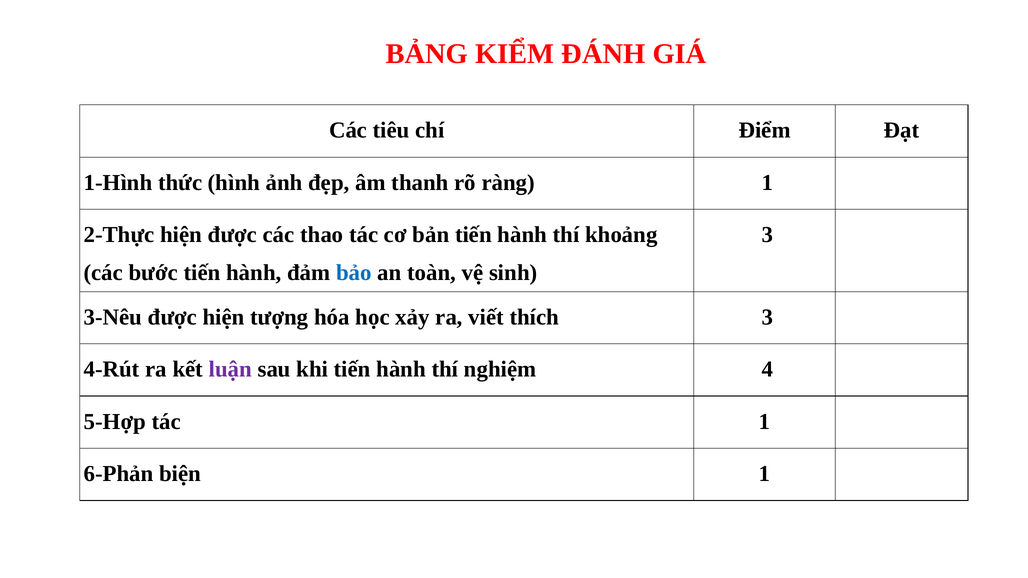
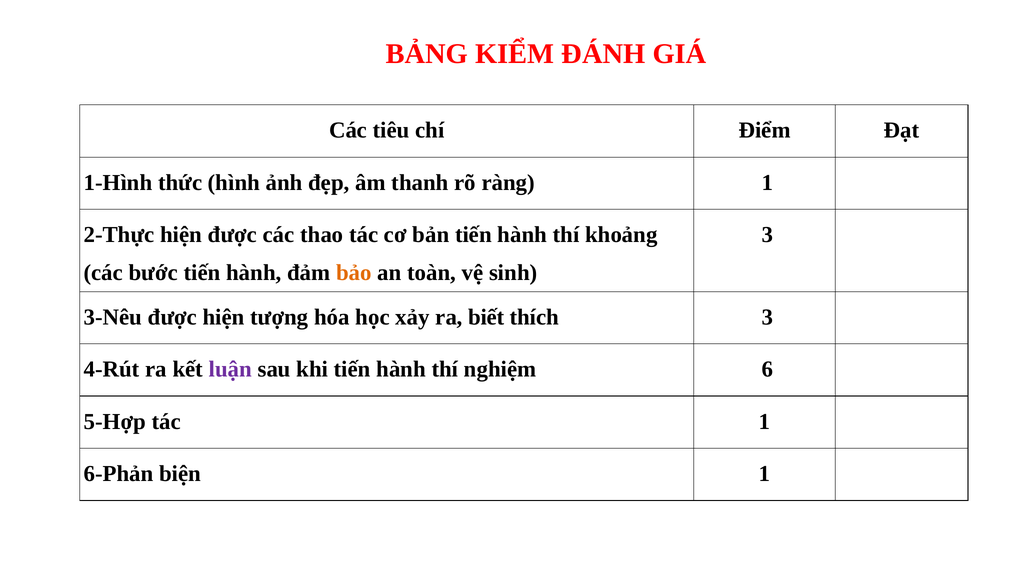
bảo colour: blue -> orange
viết: viết -> biết
4: 4 -> 6
